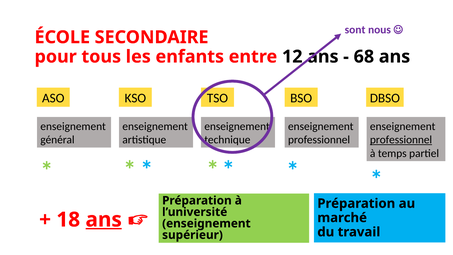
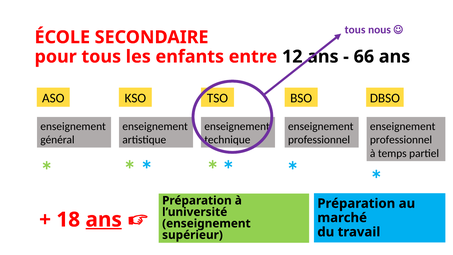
sont at (355, 30): sont -> tous
68: 68 -> 66
professionnel at (401, 140) underline: present -> none
